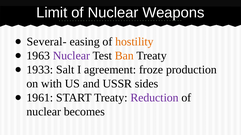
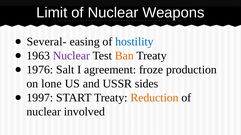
hostility colour: orange -> blue
1933: 1933 -> 1976
with: with -> lone
1961: 1961 -> 1997
Reduction colour: purple -> orange
becomes: becomes -> involved
